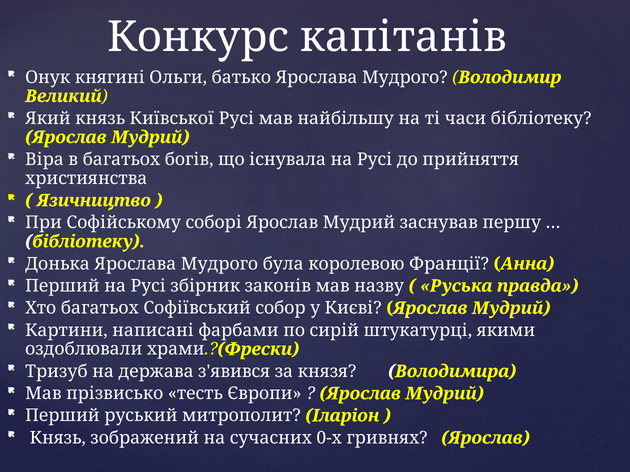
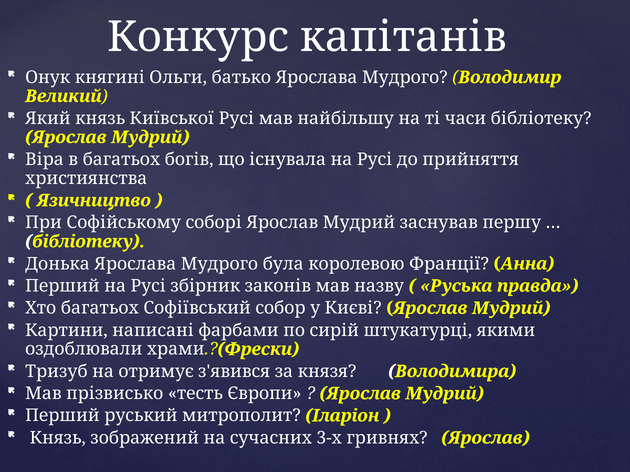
держава: держава -> отримує
0-х: 0-х -> 3-х
